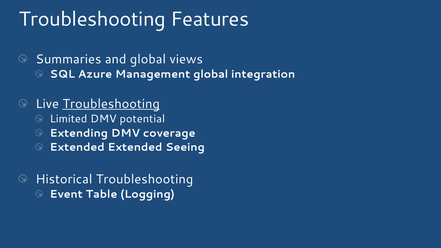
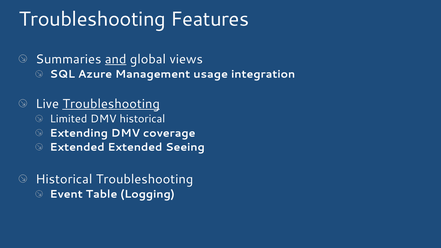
and underline: none -> present
Management global: global -> usage
DMV potential: potential -> historical
